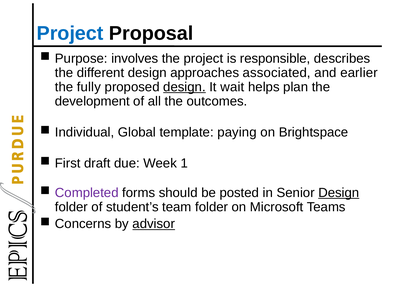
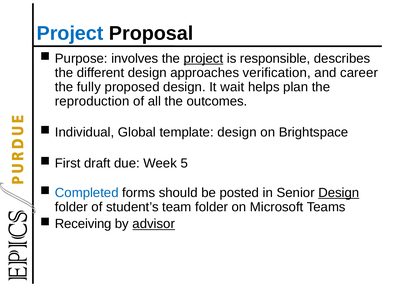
project at (203, 58) underline: none -> present
associated: associated -> verification
earlier: earlier -> career
design at (184, 87) underline: present -> none
development: development -> reproduction
template paying: paying -> design
1: 1 -> 5
Completed colour: purple -> blue
Concerns: Concerns -> Receiving
